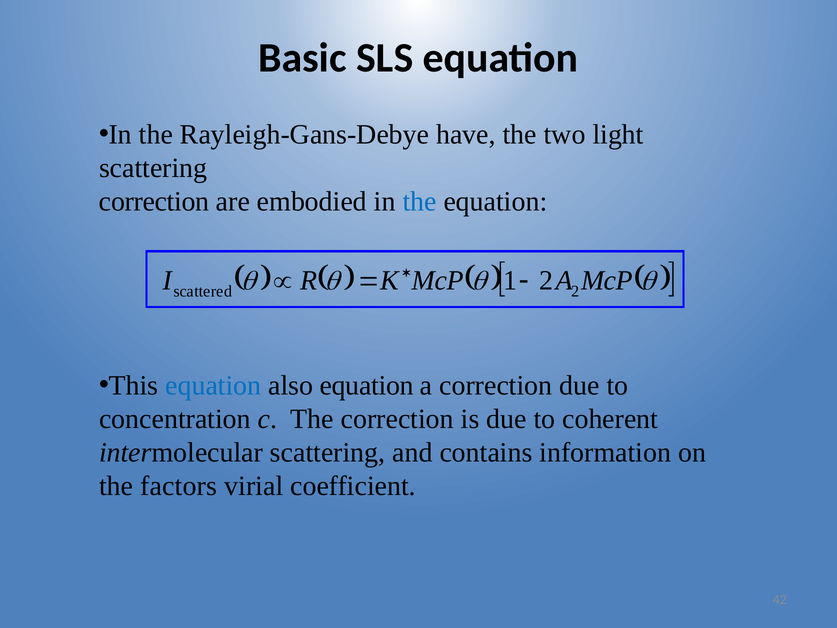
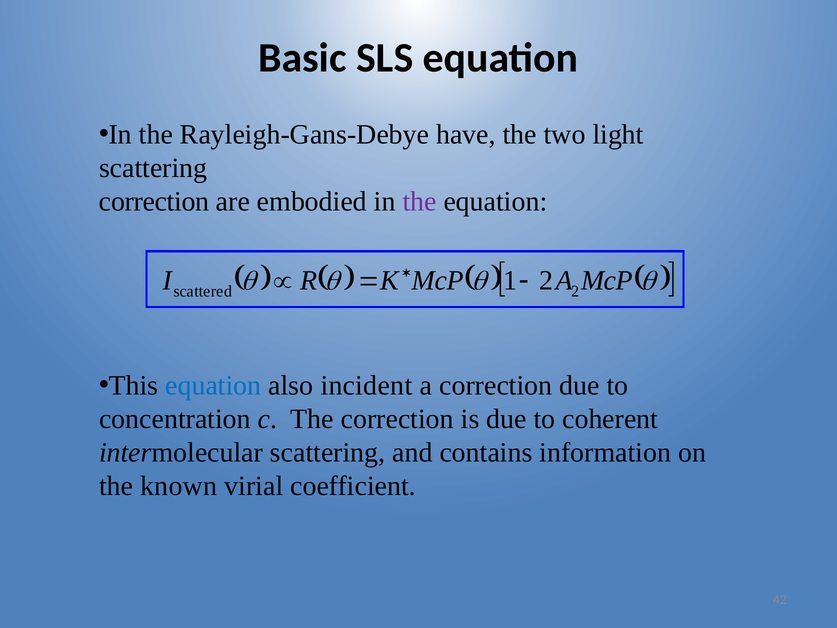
the at (420, 201) colour: blue -> purple
also equation: equation -> incident
factors: factors -> known
